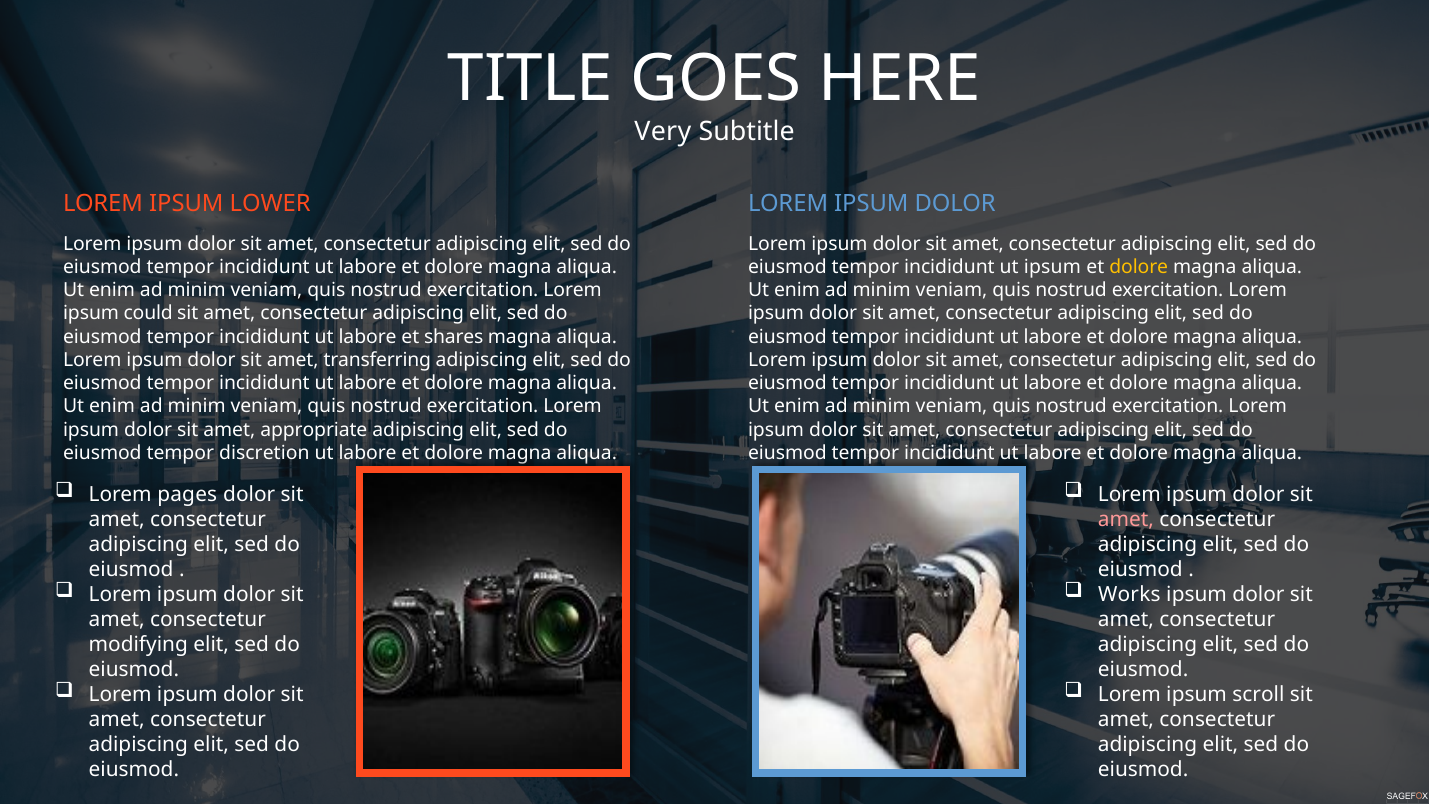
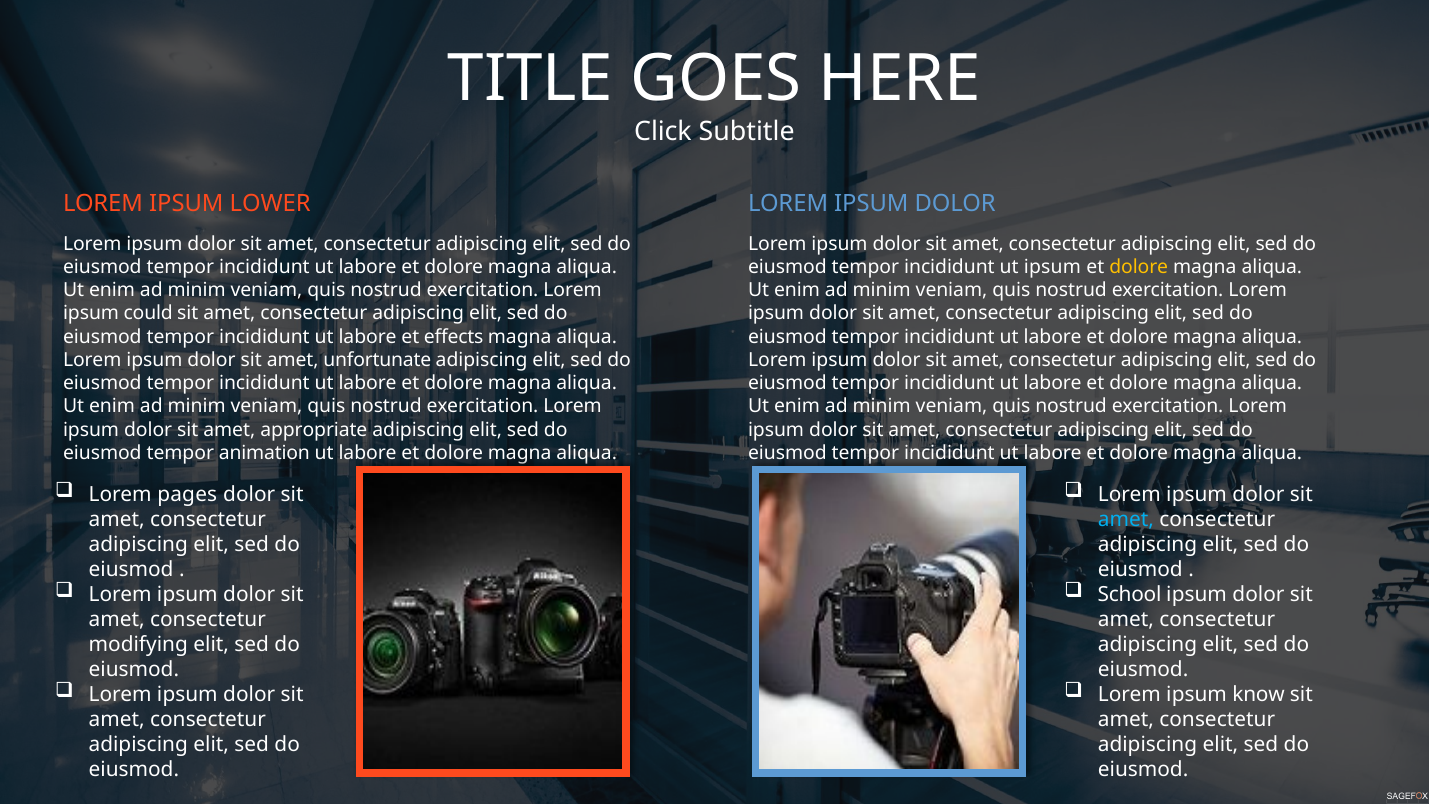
Very: Very -> Click
shares: shares -> effects
transferring: transferring -> unfortunate
discretion: discretion -> animation
amet at (1126, 519) colour: pink -> light blue
Works: Works -> School
scroll: scroll -> know
